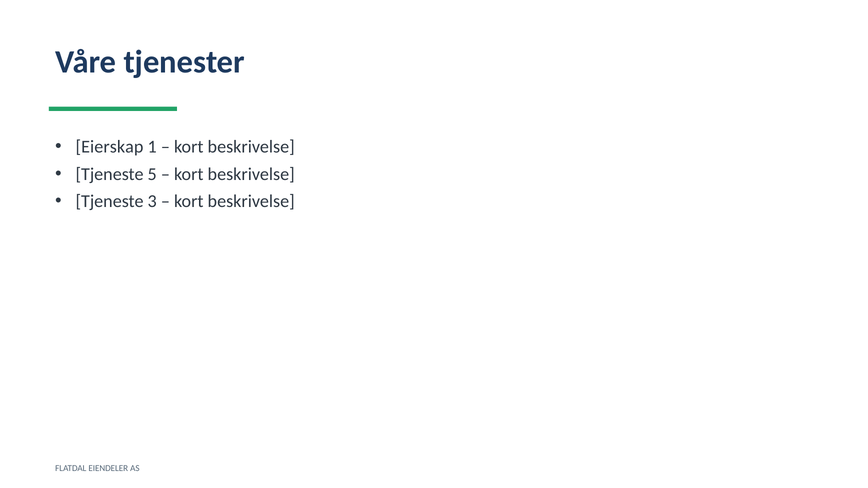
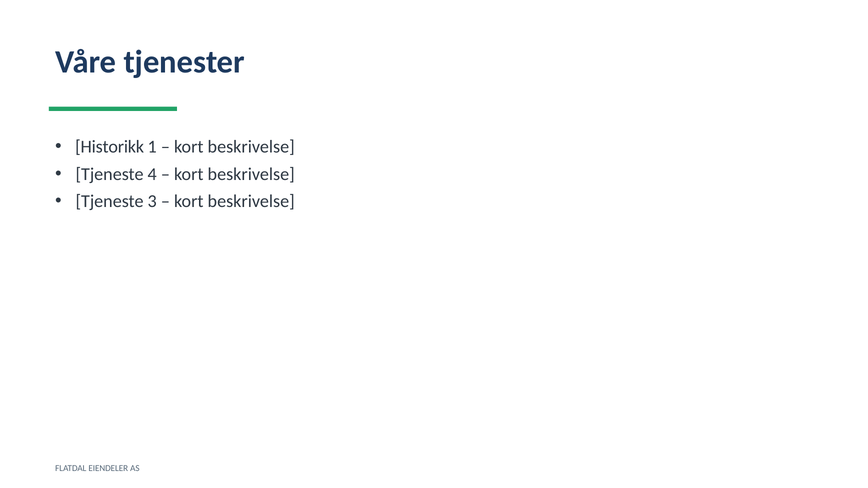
Eierskap: Eierskap -> Historikk
5: 5 -> 4
